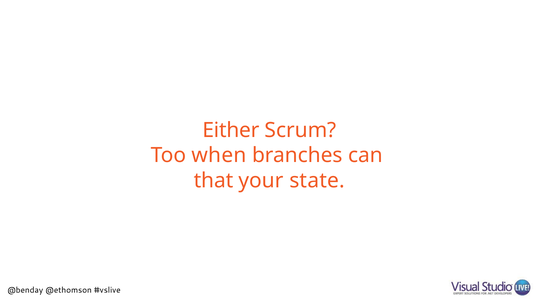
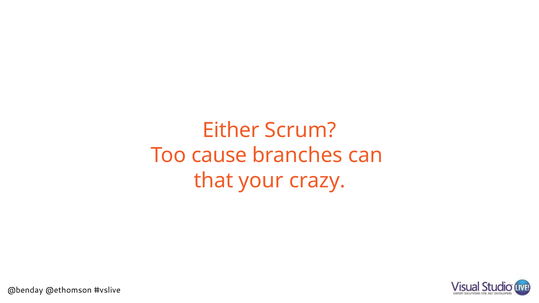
when: when -> cause
state: state -> crazy
